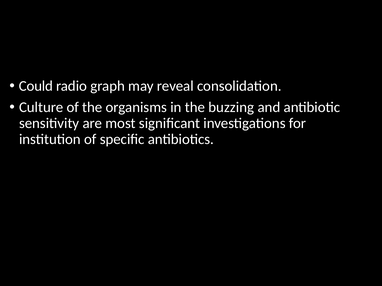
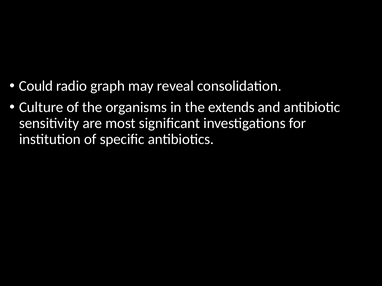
buzzing: buzzing -> extends
